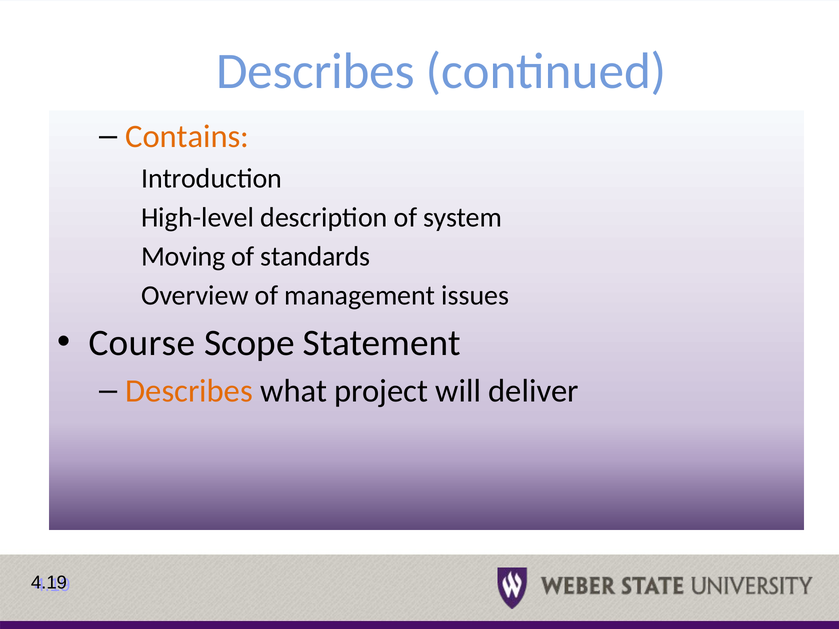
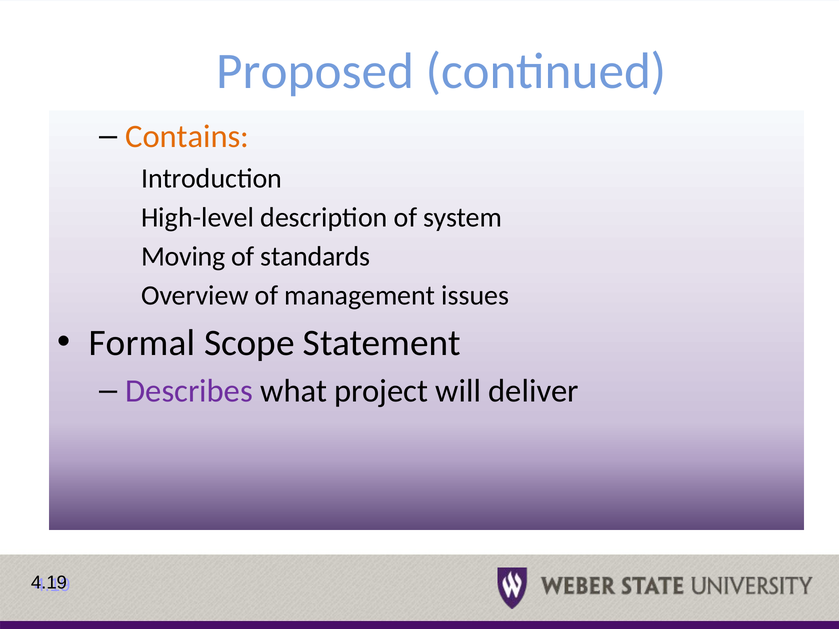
Describes at (315, 71): Describes -> Proposed
Course: Course -> Formal
Describes at (189, 391) colour: orange -> purple
